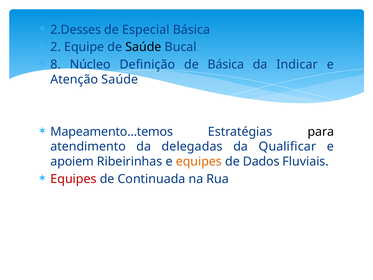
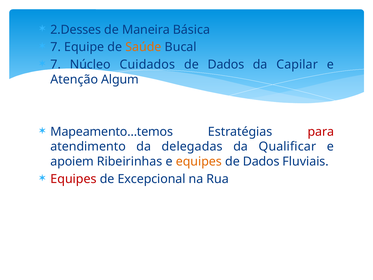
Especial: Especial -> Maneira
2 at (56, 47): 2 -> 7
Saúde at (143, 47) colour: black -> orange
8 at (56, 64): 8 -> 7
Definição: Definição -> Cuidados
Básica at (226, 64): Básica -> Dados
Indicar: Indicar -> Capilar
Atenção Saúde: Saúde -> Algum
para colour: black -> red
Continuada: Continuada -> Excepcional
